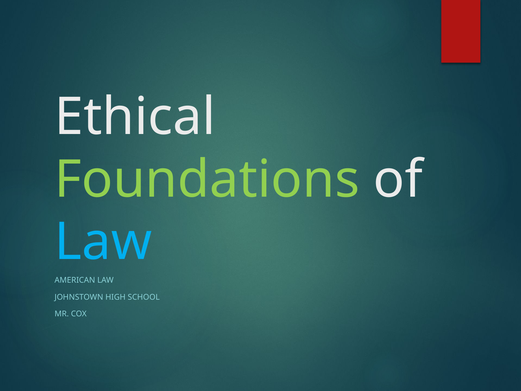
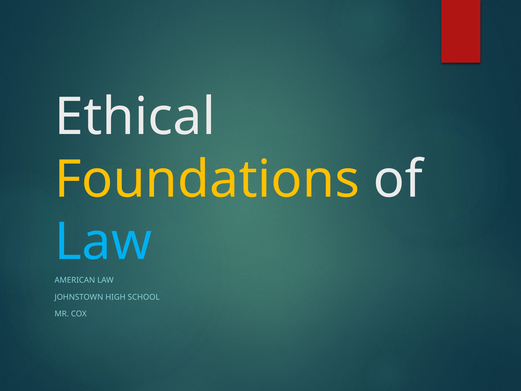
Foundations colour: light green -> yellow
